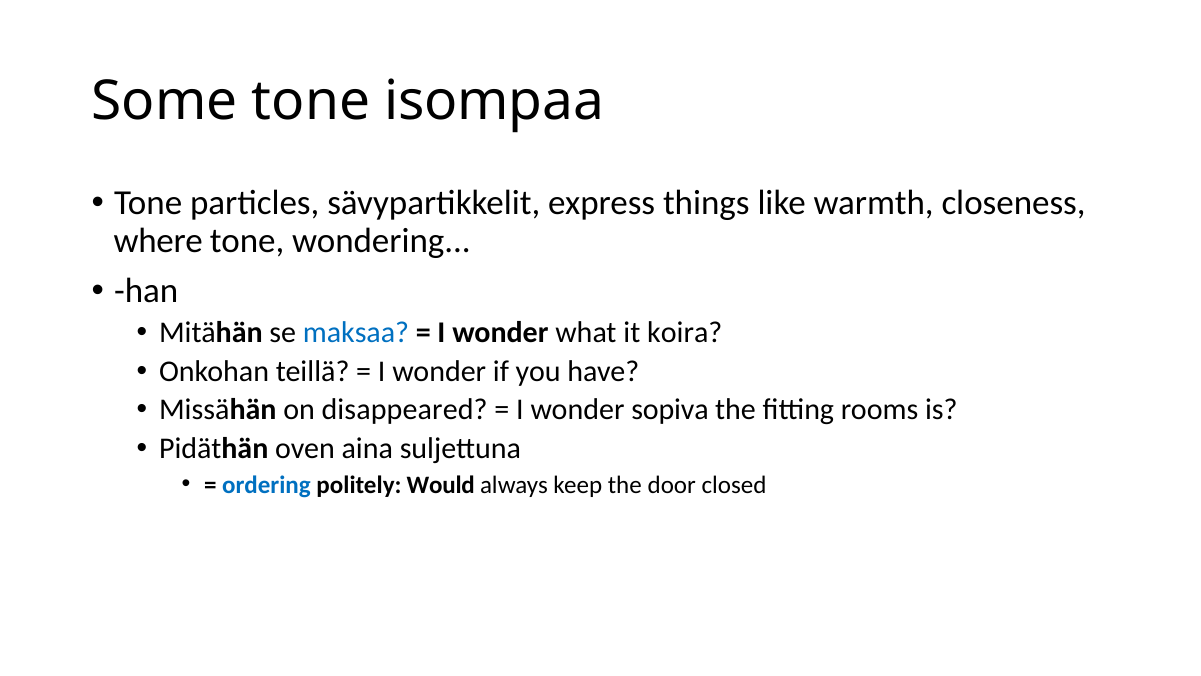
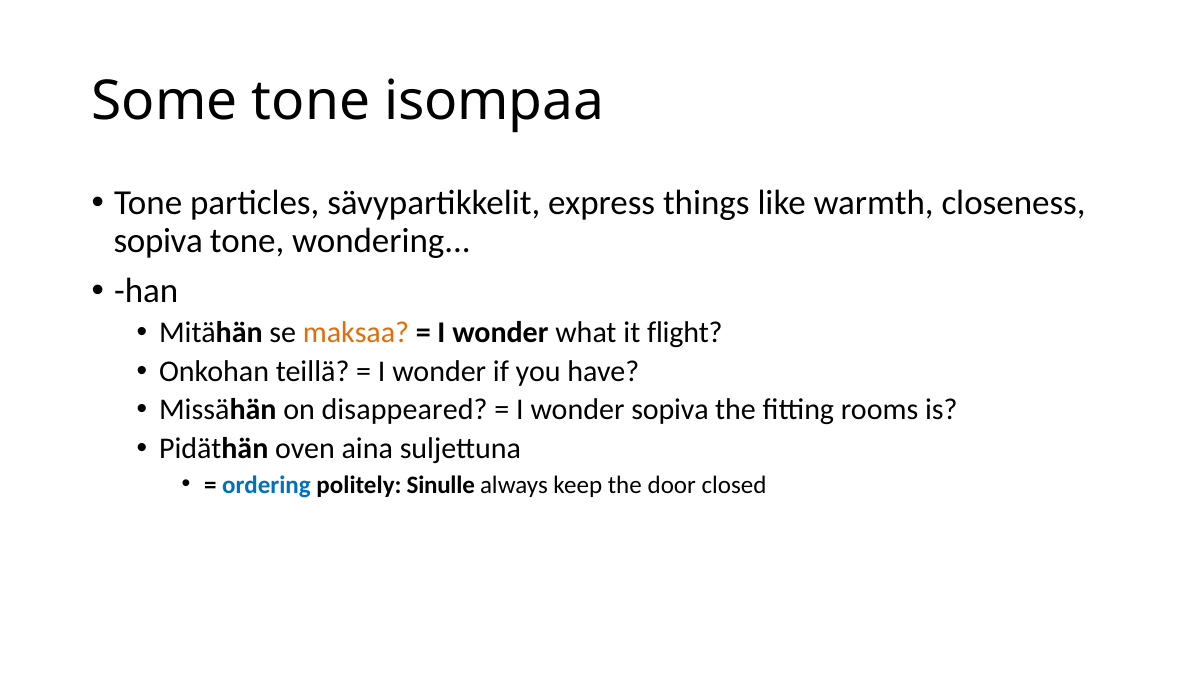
where at (158, 241): where -> sopiva
maksaa colour: blue -> orange
koira: koira -> flight
Would: Would -> Sinulle
